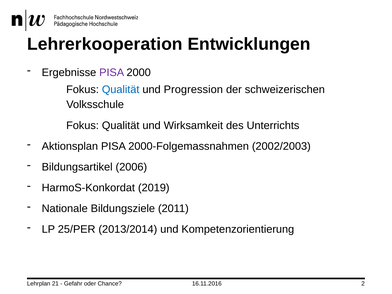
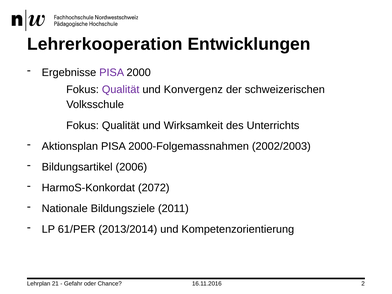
Qualität at (121, 90) colour: blue -> purple
Progression: Progression -> Konvergenz
2019: 2019 -> 2072
25/PER: 25/PER -> 61/PER
